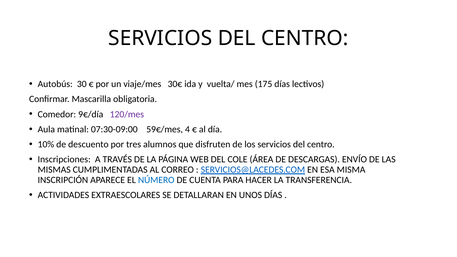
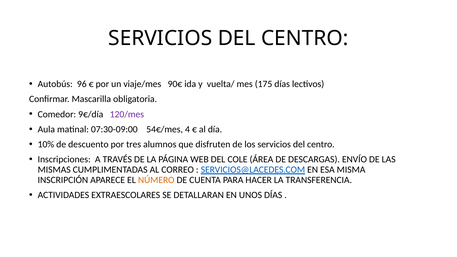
30: 30 -> 96
30€: 30€ -> 90€
59€/mes: 59€/mes -> 54€/mes
NÚMERO colour: blue -> orange
